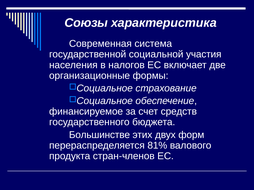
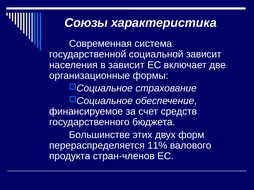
социальной участия: участия -> зависит
в налогов: налогов -> зависит
81%: 81% -> 11%
